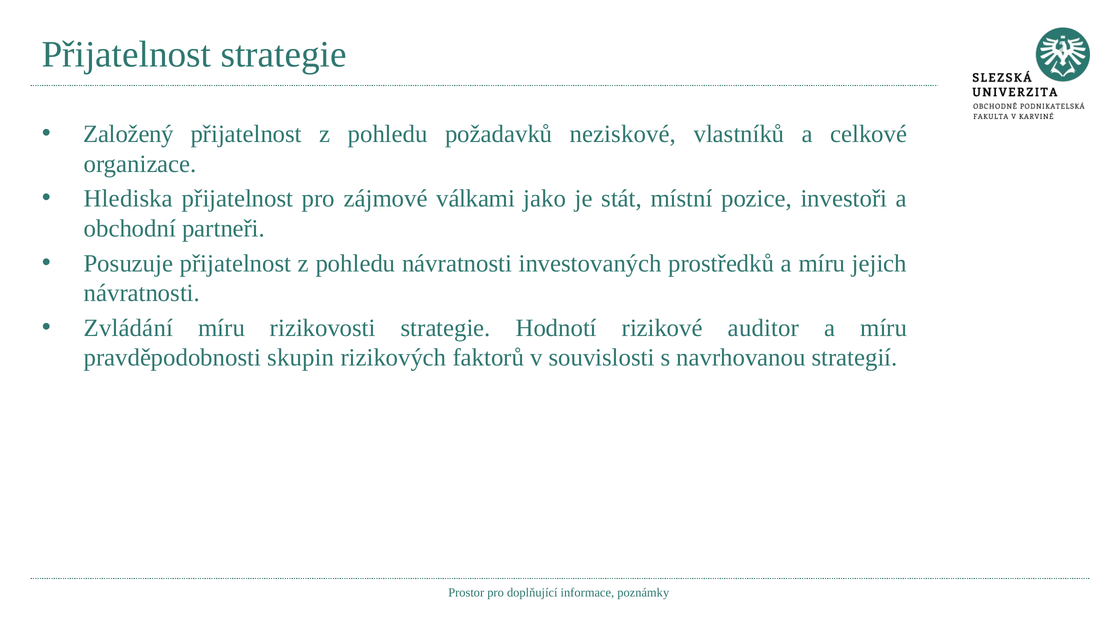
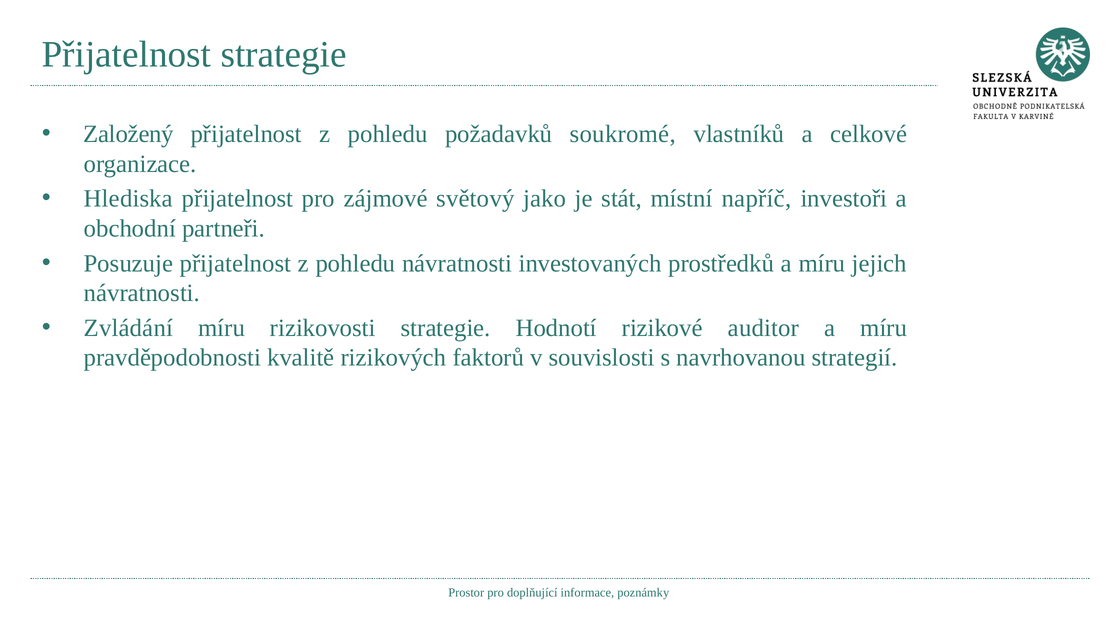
neziskové: neziskové -> soukromé
válkami: válkami -> světový
pozice: pozice -> napříč
skupin: skupin -> kvalitě
